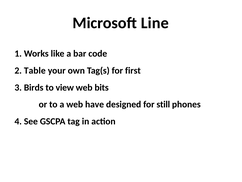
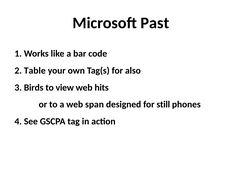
Line: Line -> Past
first: first -> also
bits: bits -> hits
have: have -> span
